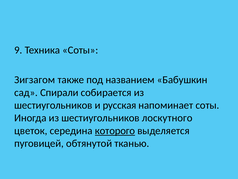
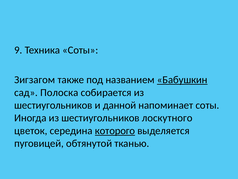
Бабушкин underline: none -> present
Спирали: Спирали -> Полоска
русская: русская -> данной
